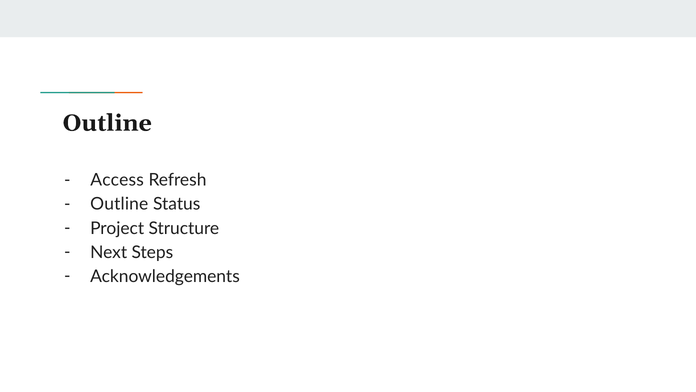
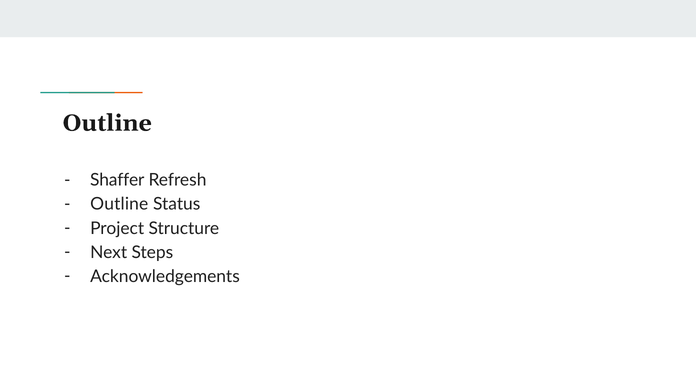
Access: Access -> Shaffer
